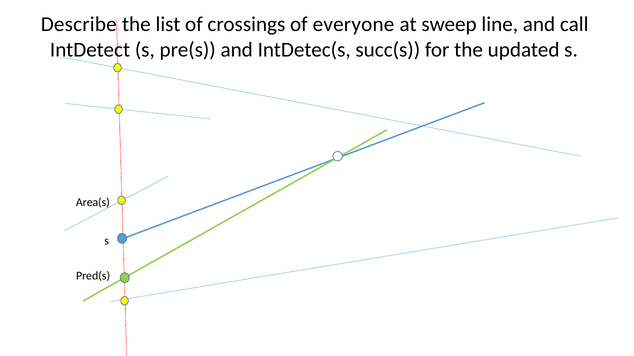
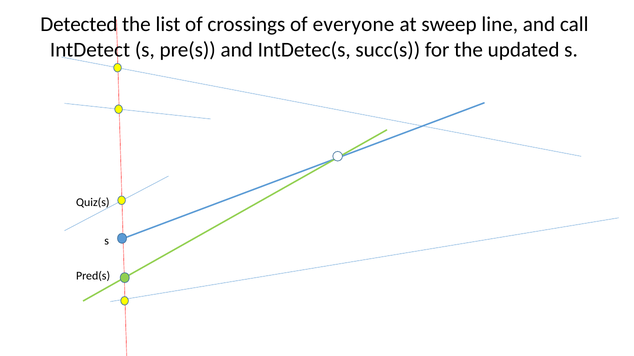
Describe: Describe -> Detected
Area(s: Area(s -> Quiz(s
